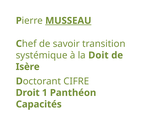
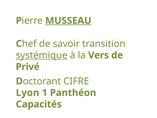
systémique underline: none -> present
Doit: Doit -> Vers
Isère: Isère -> Privé
Droit: Droit -> Lyon
